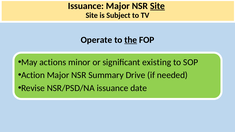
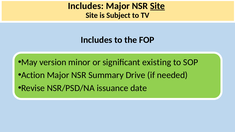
Issuance at (86, 6): Issuance -> Includes
Operate at (96, 40): Operate -> Includes
the underline: present -> none
actions: actions -> version
